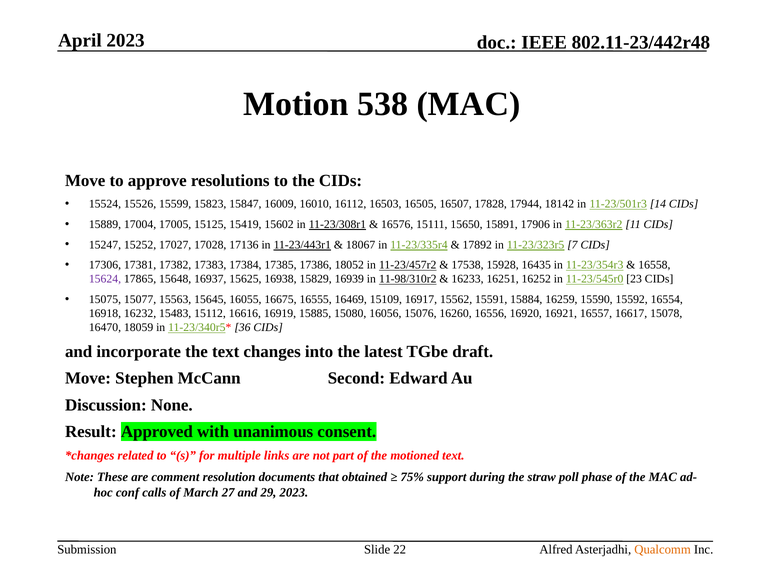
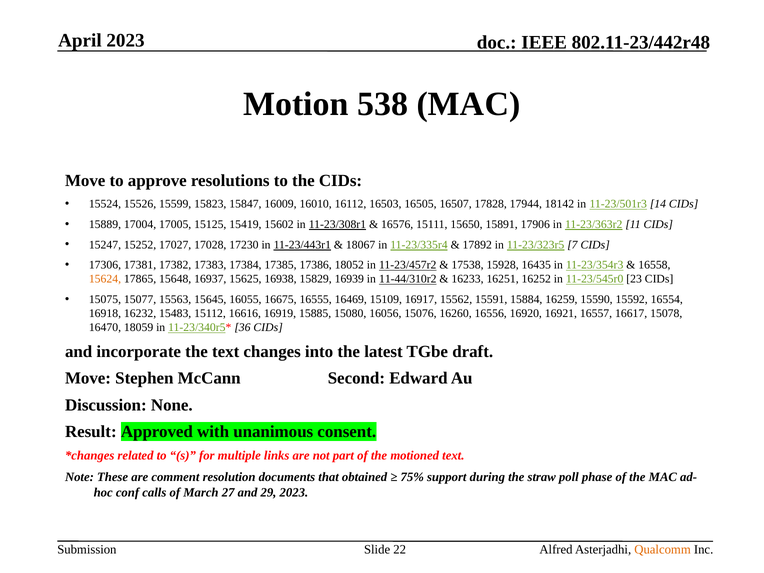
17136: 17136 -> 17230
15624 colour: purple -> orange
11-98/310r2: 11-98/310r2 -> 11-44/310r2
